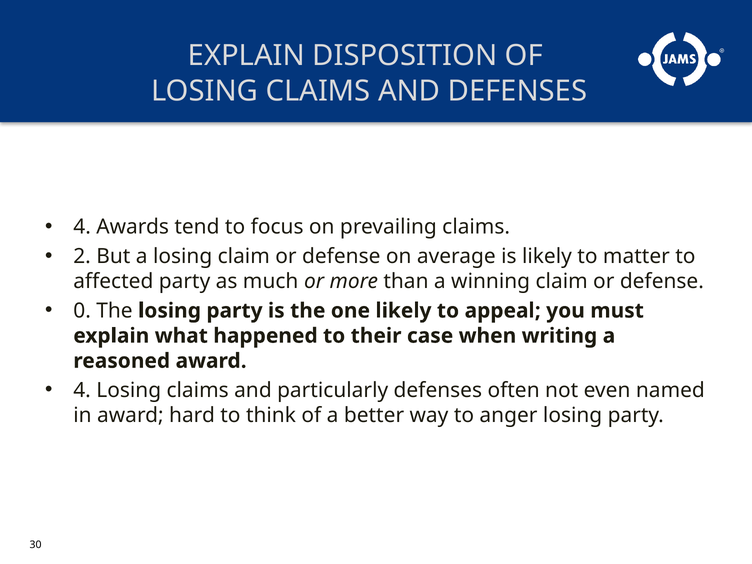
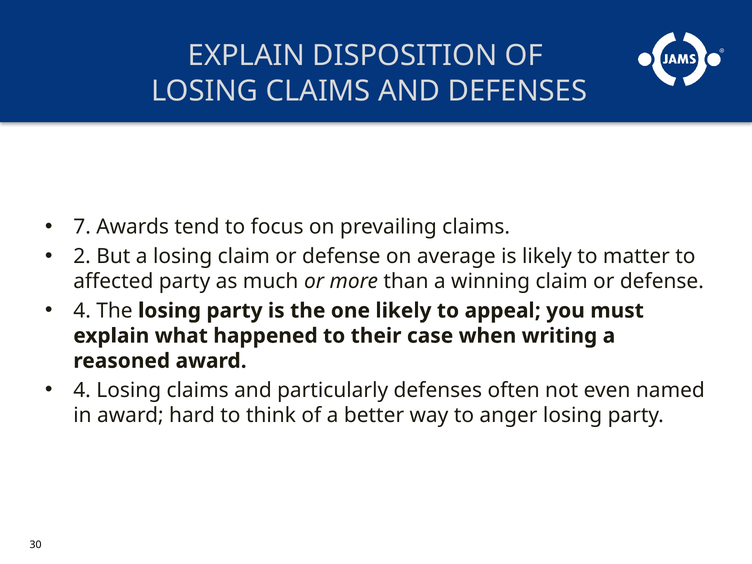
4 at (82, 227): 4 -> 7
0 at (82, 311): 0 -> 4
